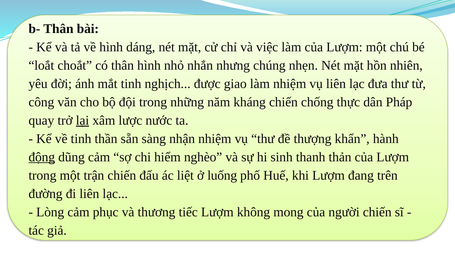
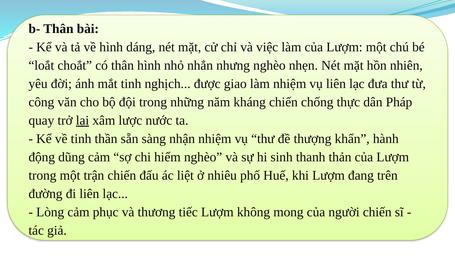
nhưng chúng: chúng -> nghèo
động underline: present -> none
luống: luống -> nhiêu
